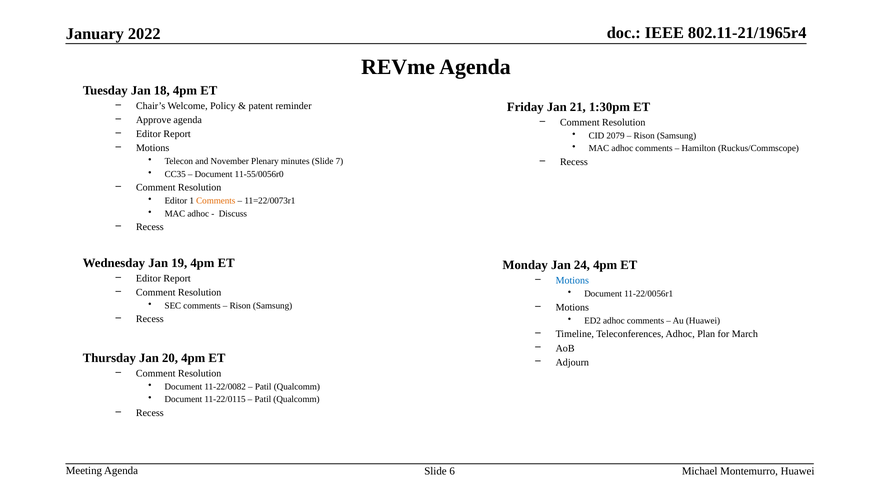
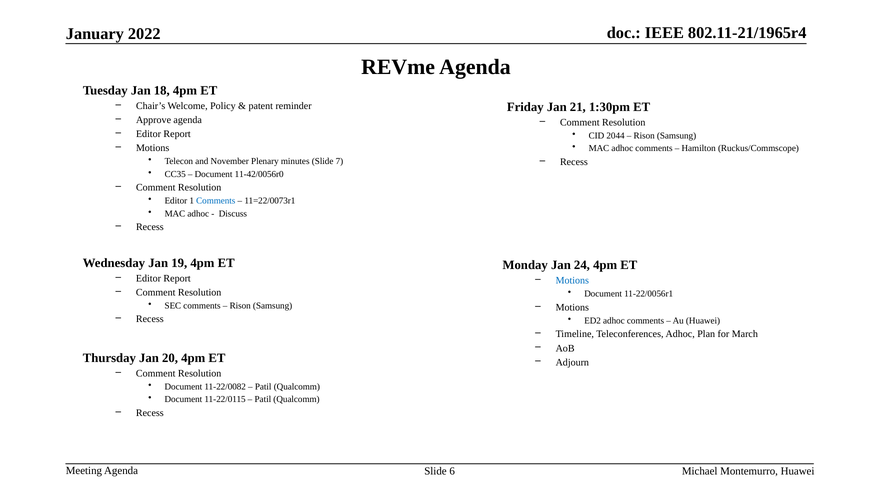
2079: 2079 -> 2044
11-55/0056r0: 11-55/0056r0 -> 11-42/0056r0
Comments at (216, 201) colour: orange -> blue
